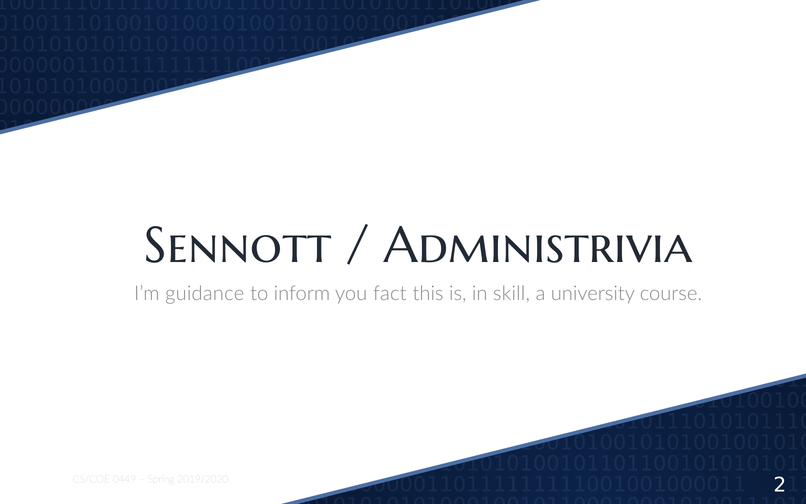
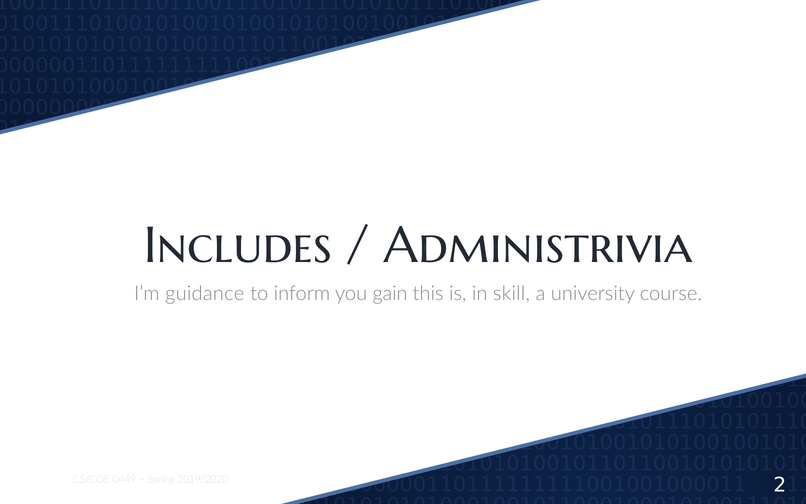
Sennott: Sennott -> Includes
fact: fact -> gain
